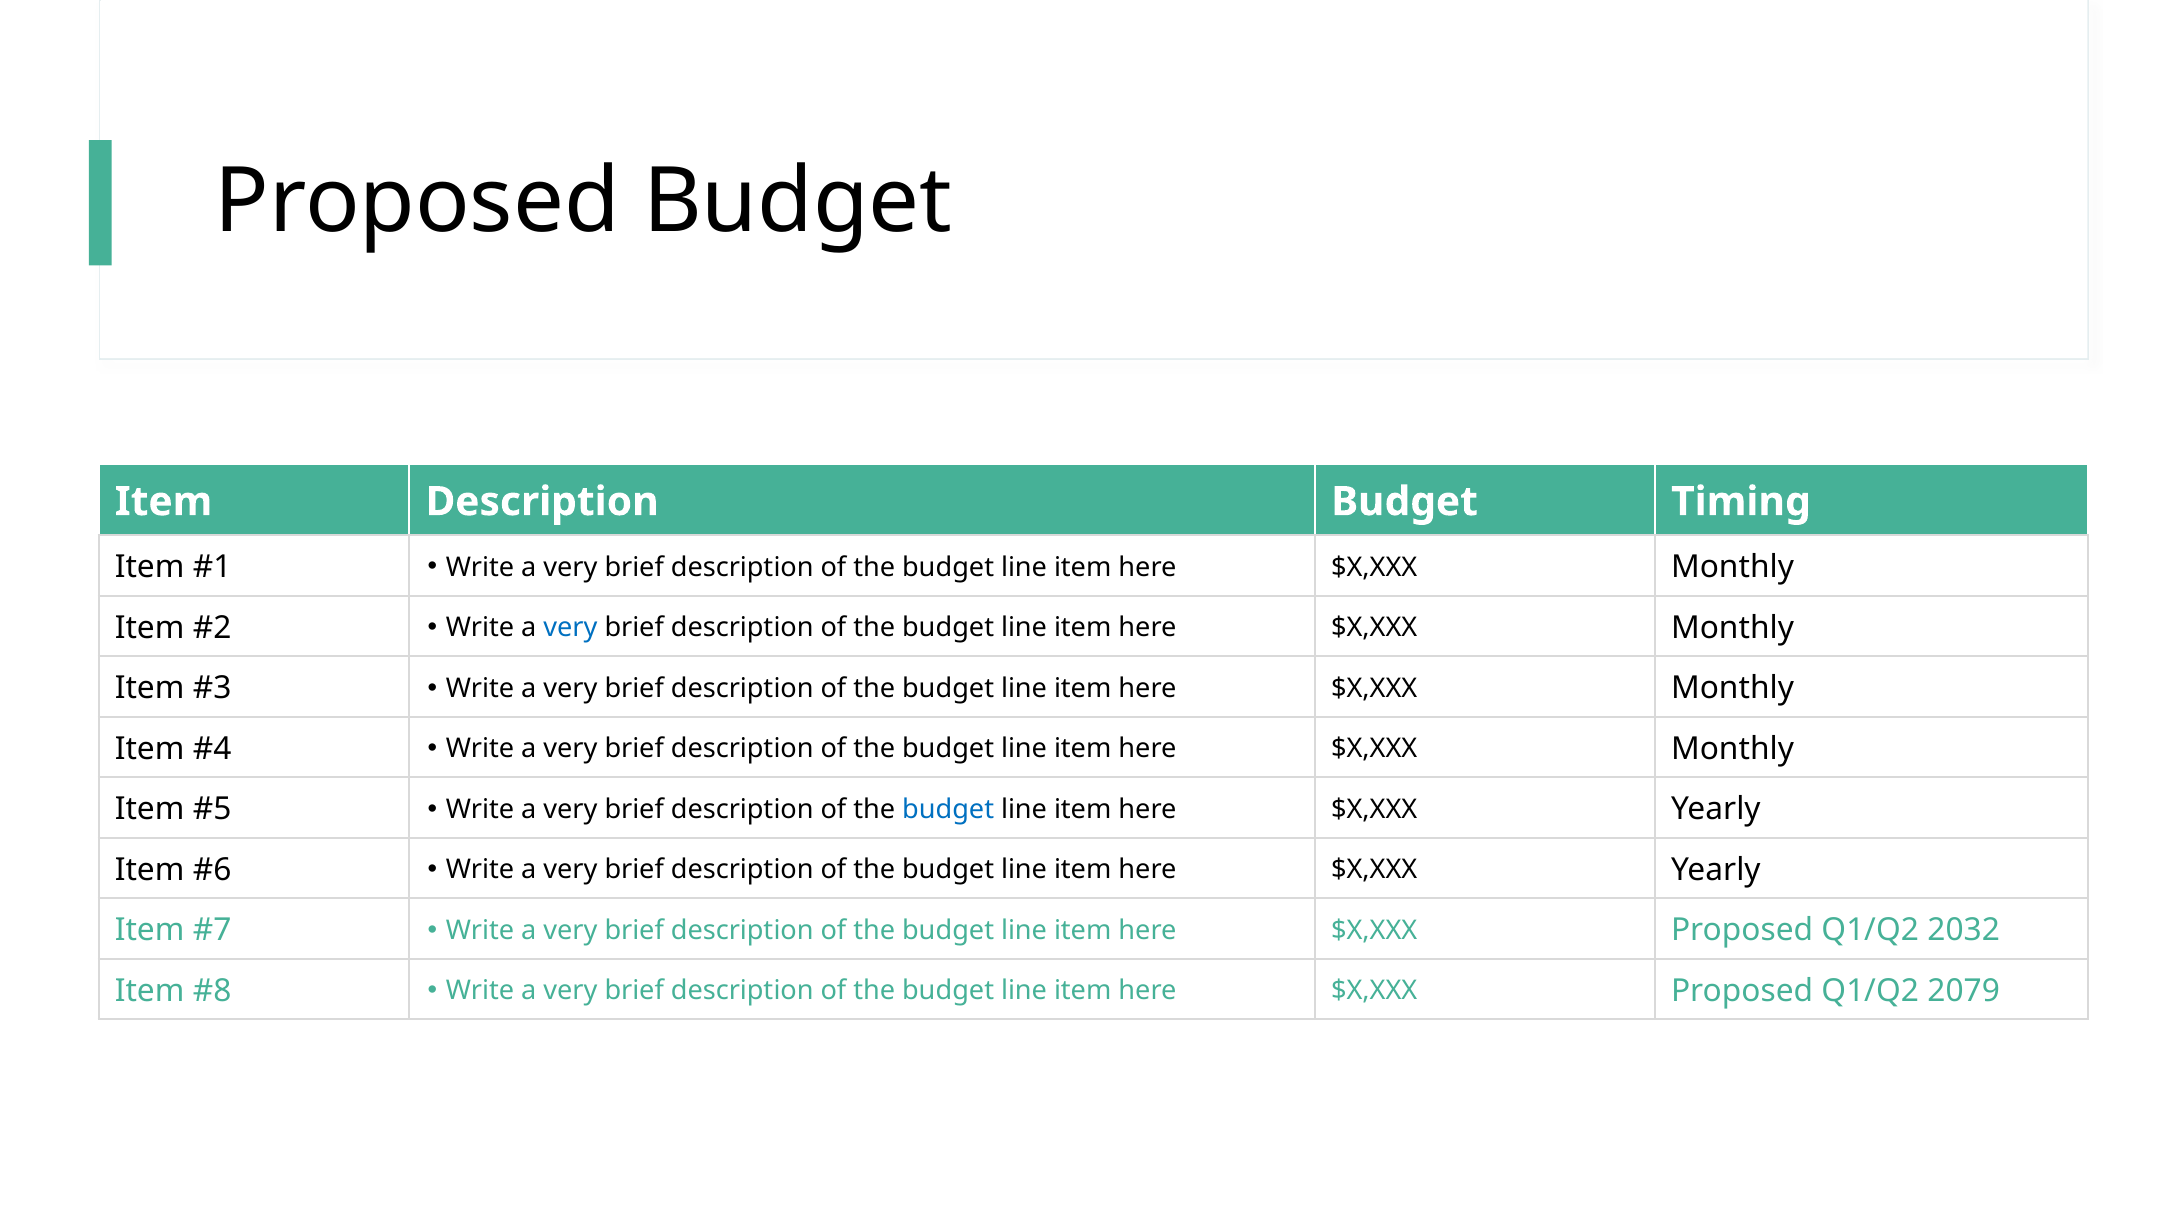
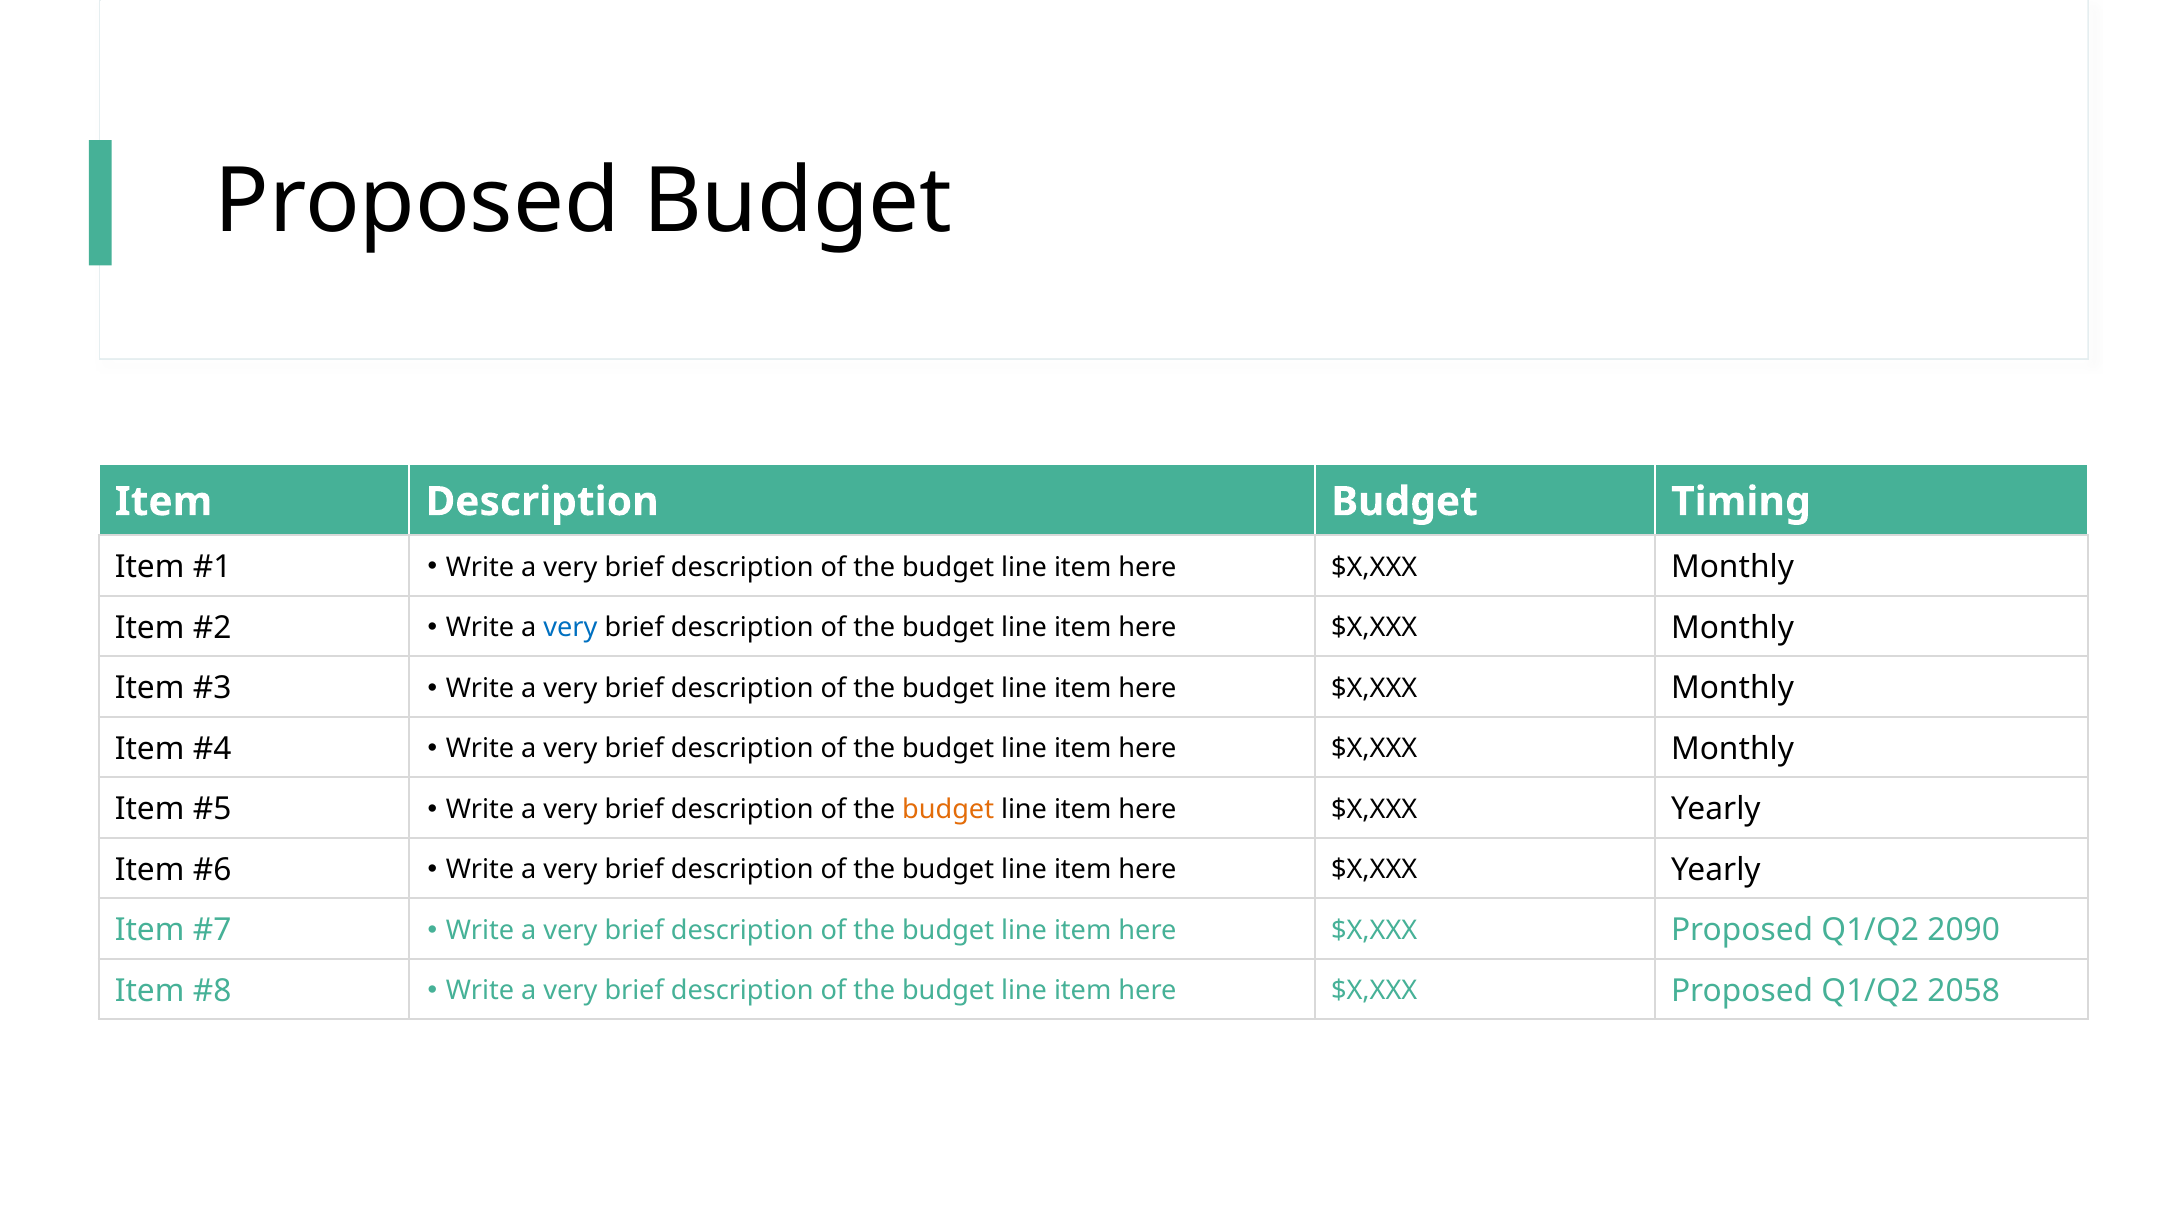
budget at (948, 809) colour: blue -> orange
2032: 2032 -> 2090
2079: 2079 -> 2058
